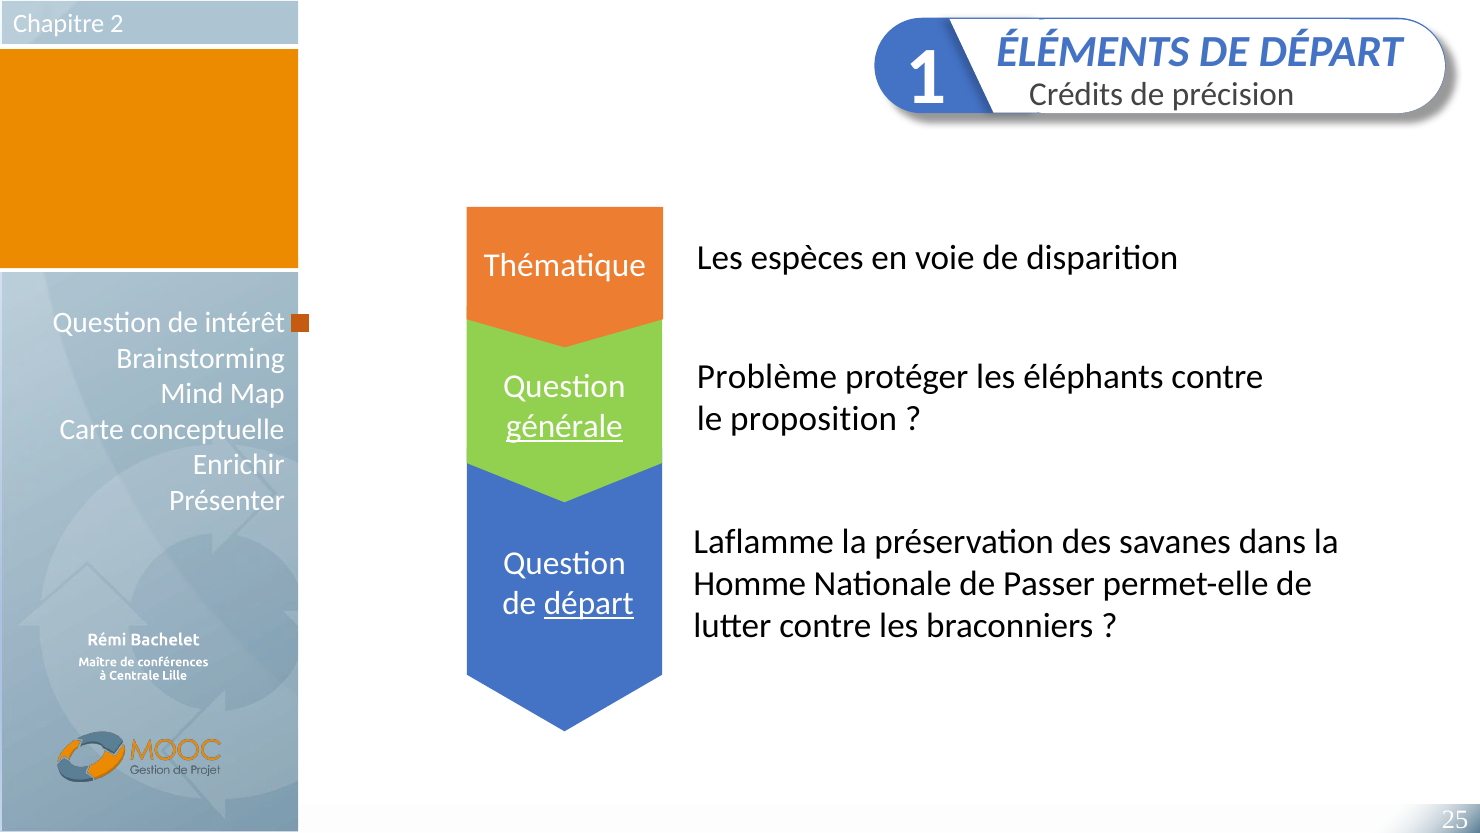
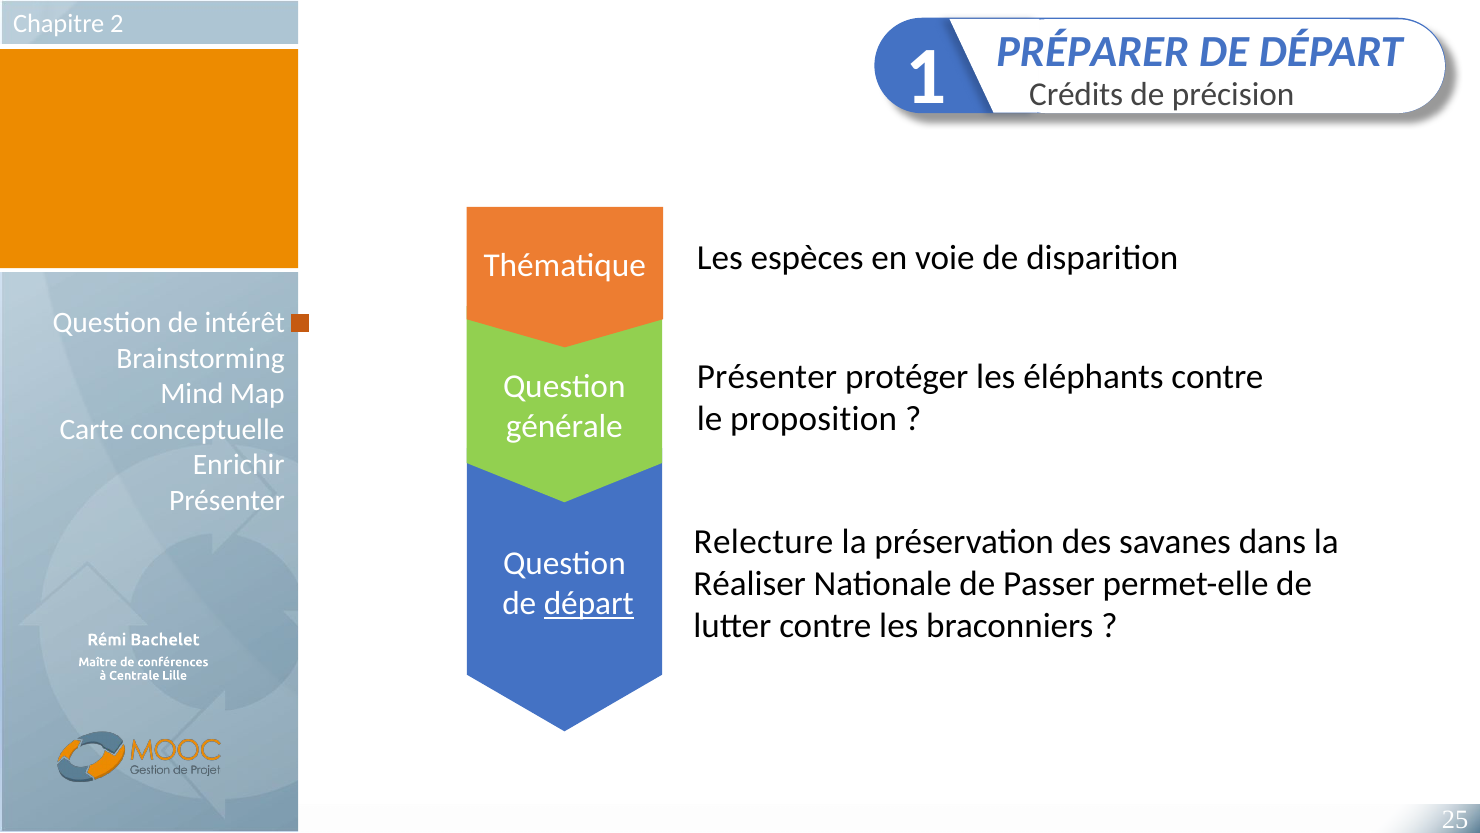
ÉLÉMENTS: ÉLÉMENTS -> PRÉPARER
Problème at (767, 377): Problème -> Présenter
générale underline: present -> none
Laflamme: Laflamme -> Relecture
Homme: Homme -> Réaliser
